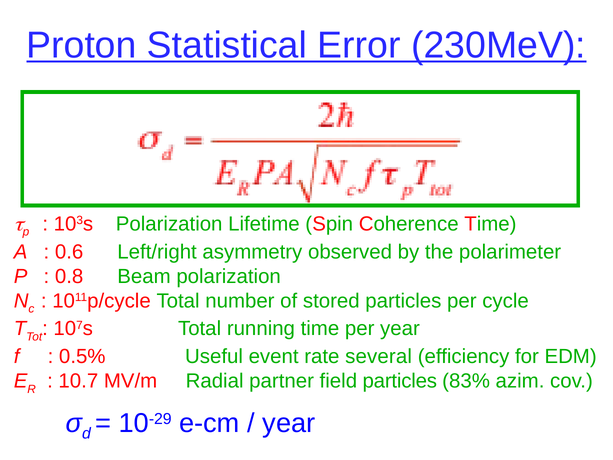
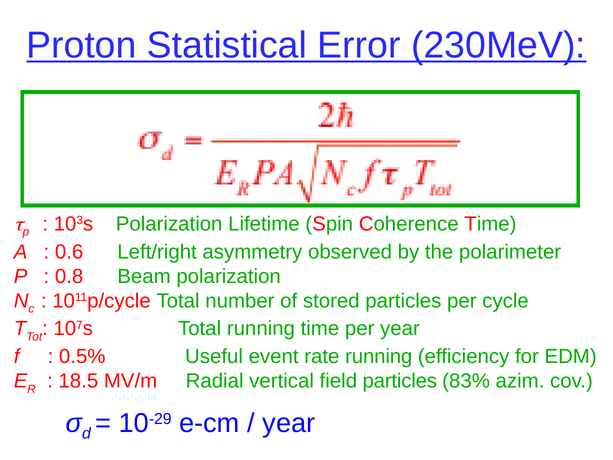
rate several: several -> running
10.7: 10.7 -> 18.5
partner: partner -> vertical
